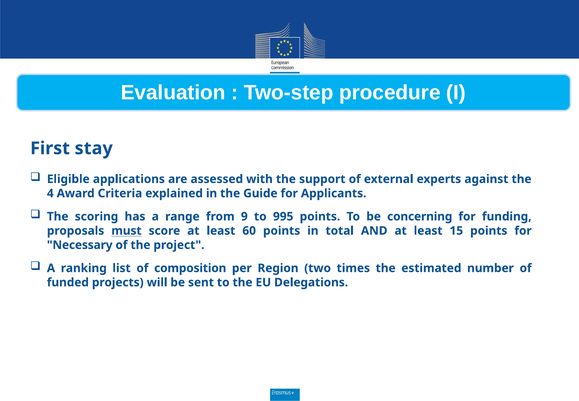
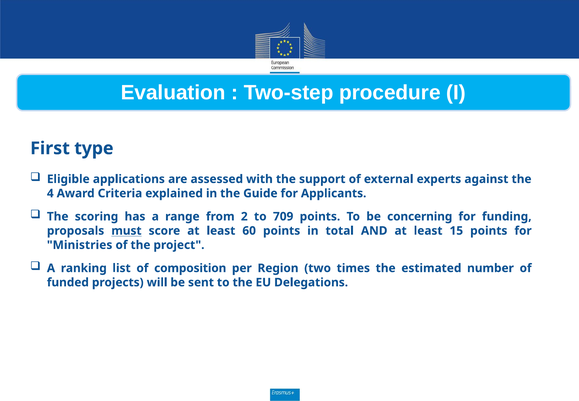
stay: stay -> type
9: 9 -> 2
995: 995 -> 709
Necessary: Necessary -> Ministries
